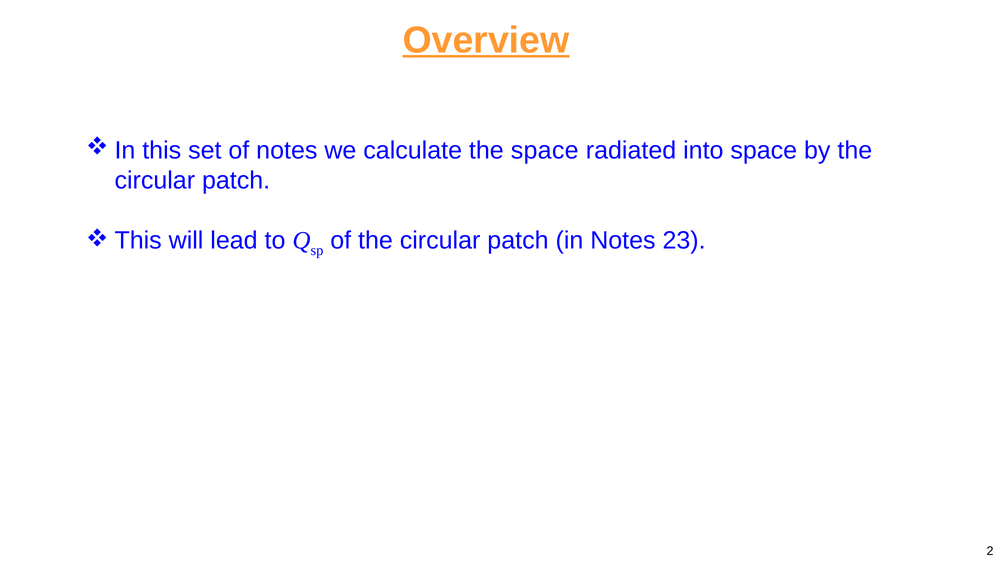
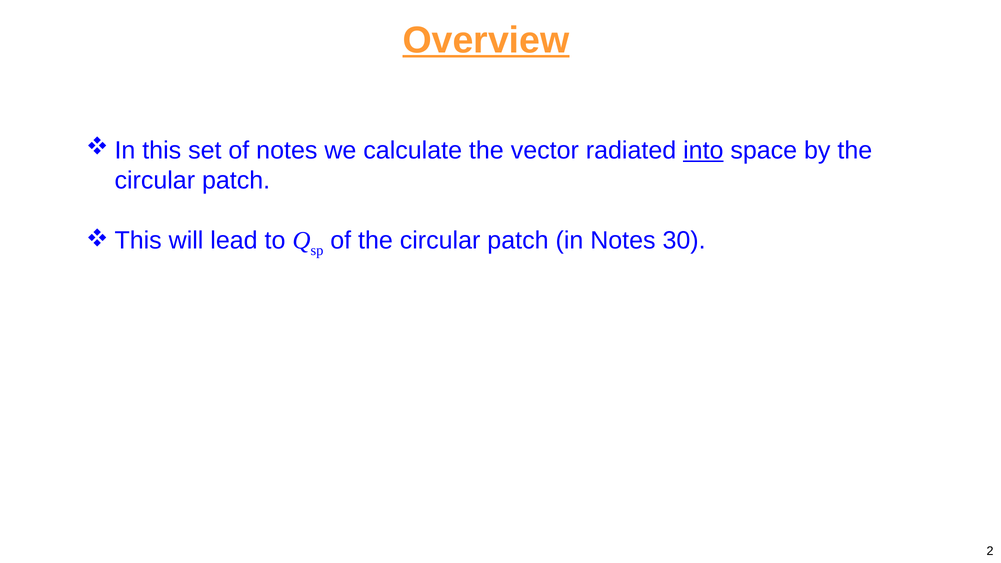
the space: space -> vector
into underline: none -> present
23: 23 -> 30
